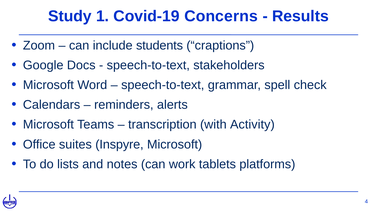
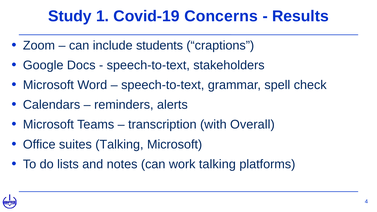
Activity: Activity -> Overall
suites Inspyre: Inspyre -> Talking
work tablets: tablets -> talking
